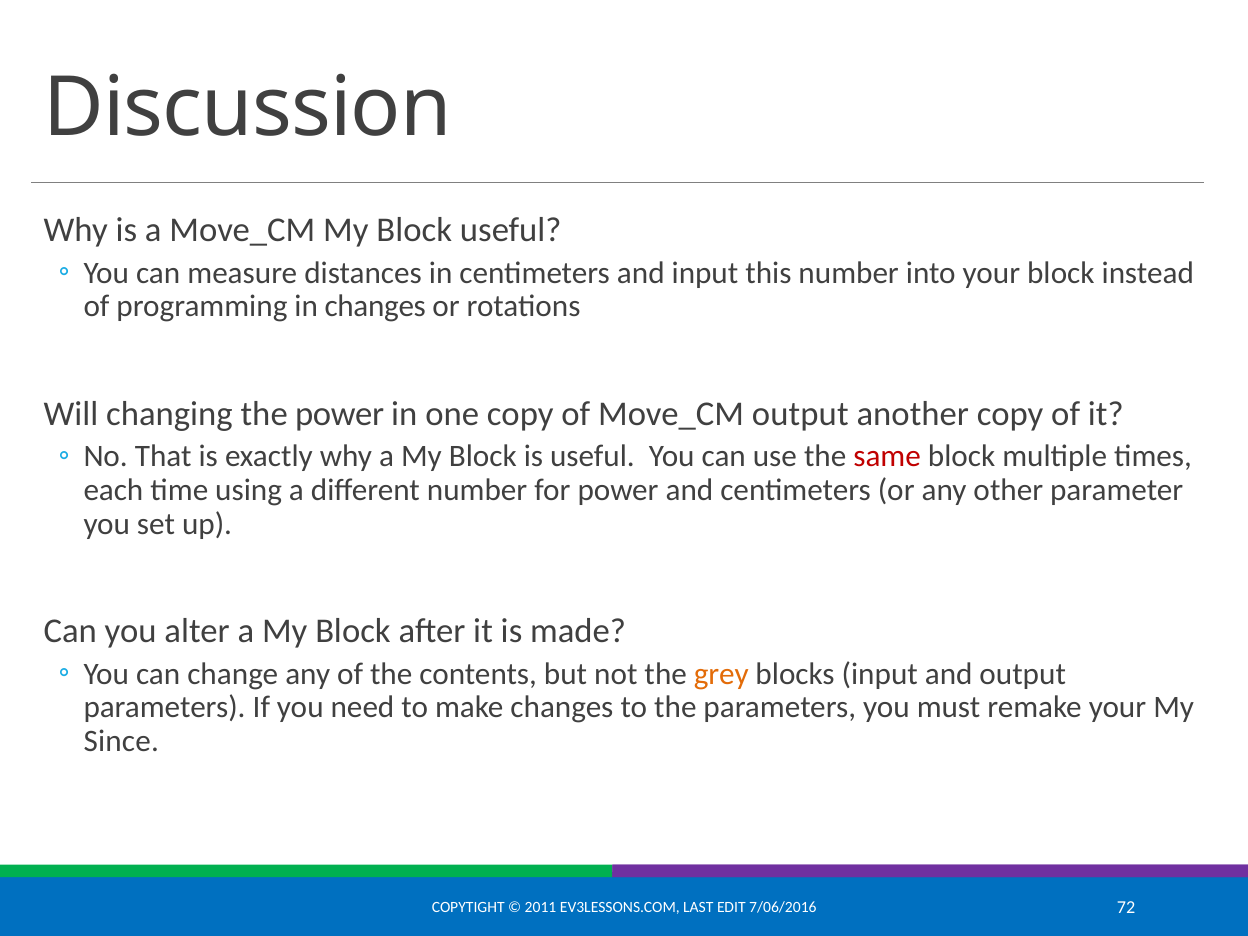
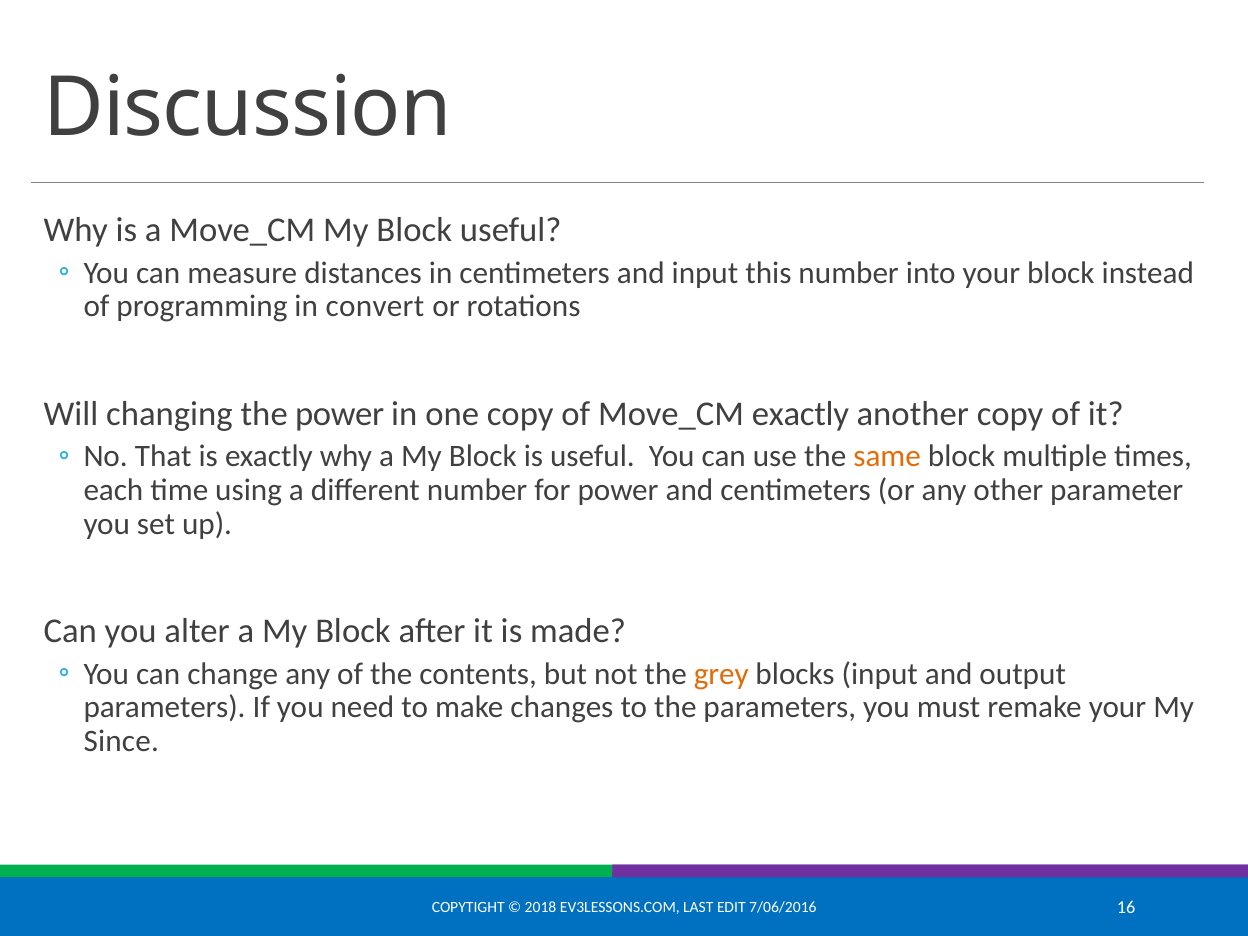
in changes: changes -> convert
Move_CM output: output -> exactly
same colour: red -> orange
2011: 2011 -> 2018
72: 72 -> 16
